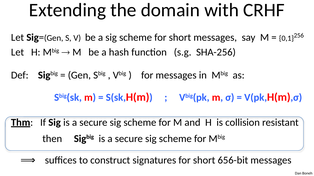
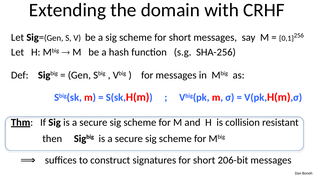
656-bit: 656-bit -> 206-bit
